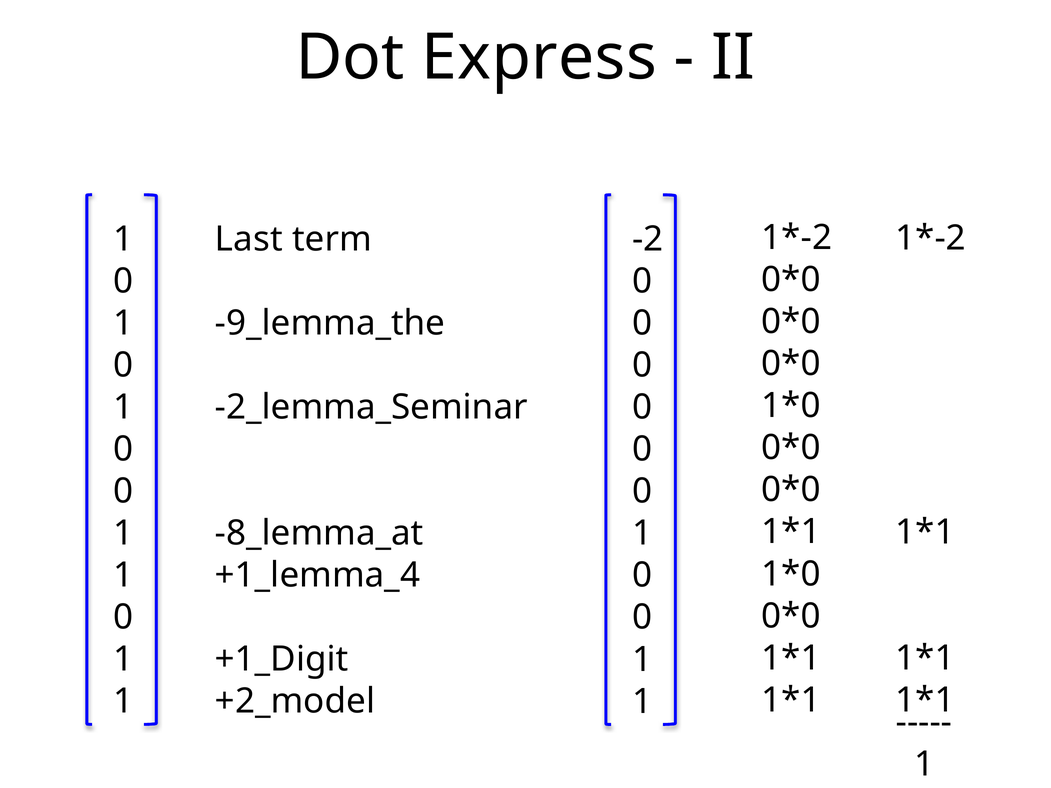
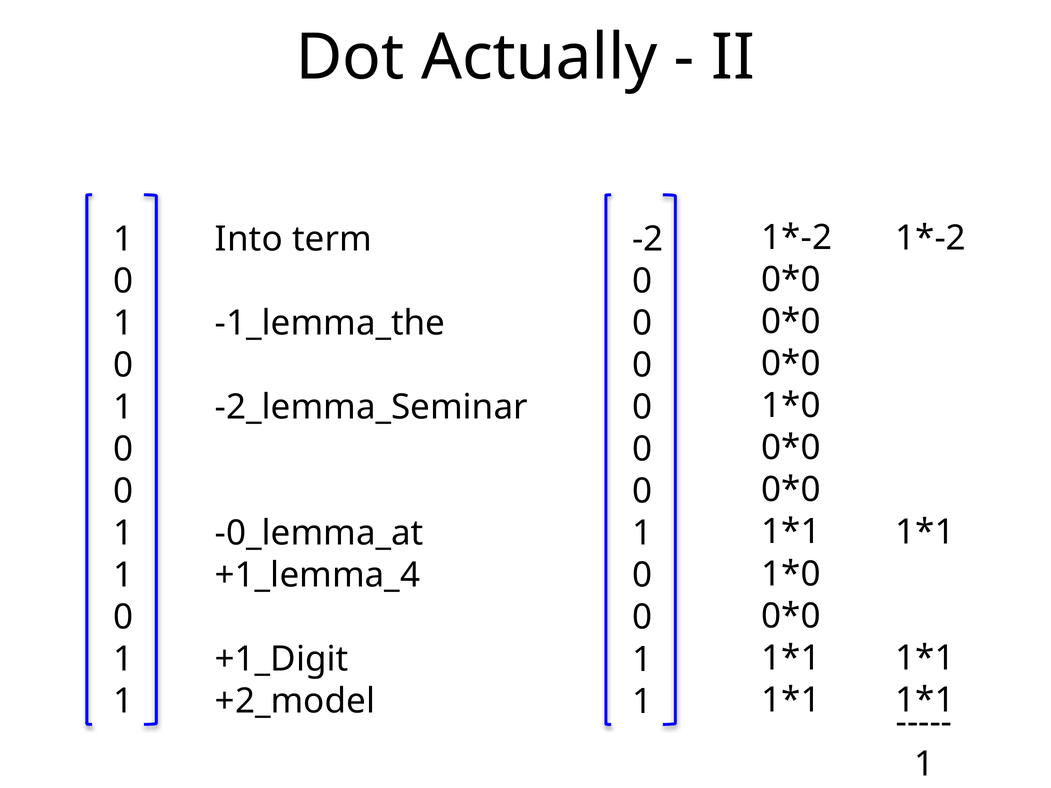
Express: Express -> Actually
Last: Last -> Into
-9_lemma_the: -9_lemma_the -> -1_lemma_the
-8_lemma_at: -8_lemma_at -> -0_lemma_at
